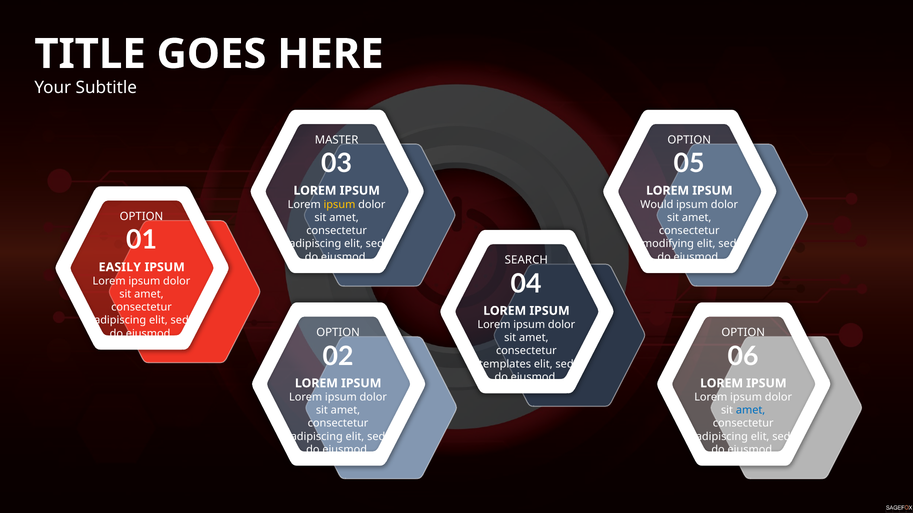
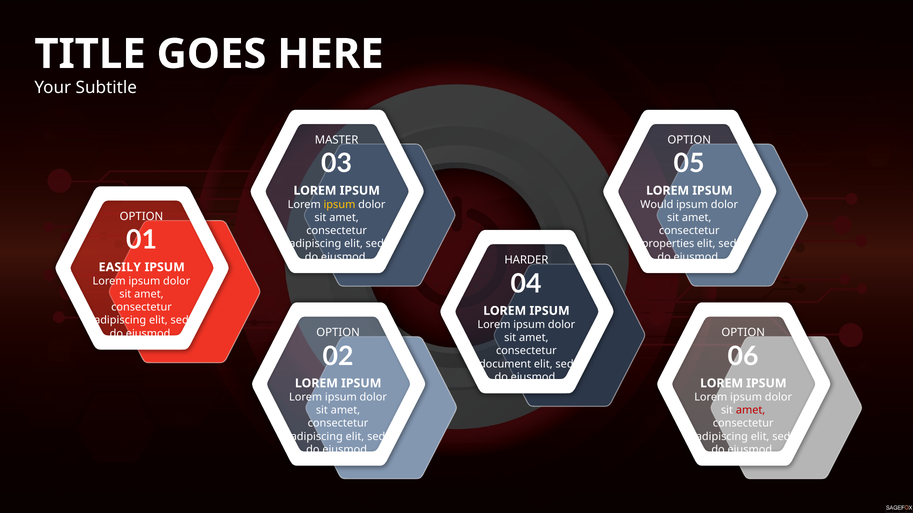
modifying: modifying -> properties
SEARCH: SEARCH -> HARDER
templates: templates -> document
amet at (751, 411) colour: blue -> red
